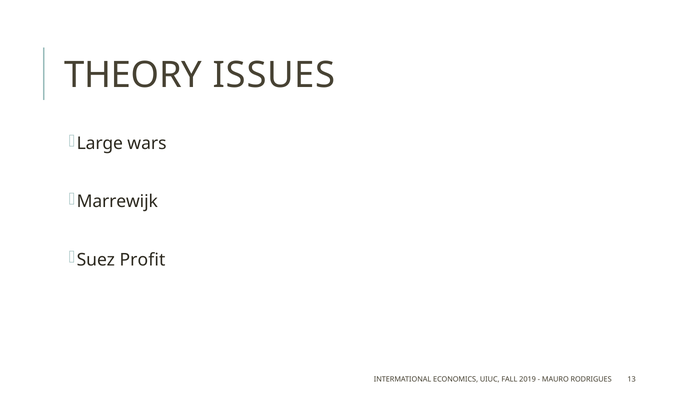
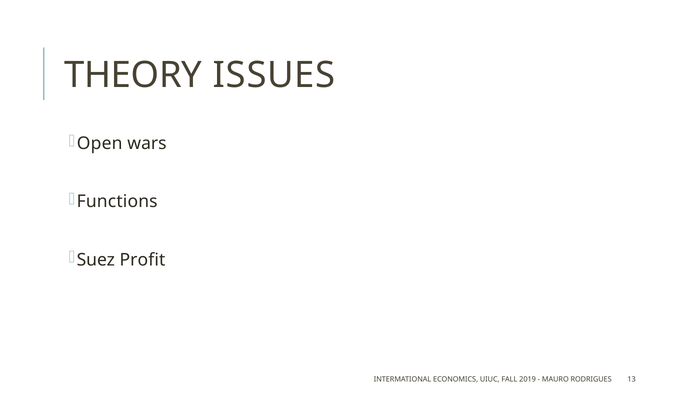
Large: Large -> Open
Marrewijk: Marrewijk -> Functions
